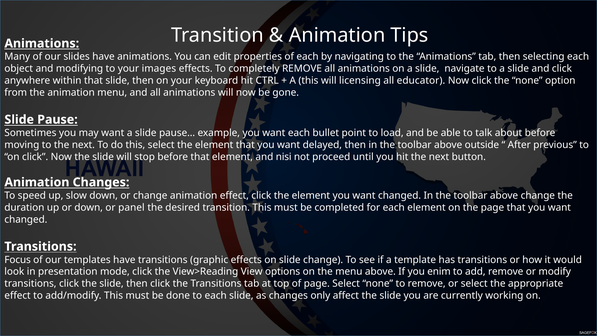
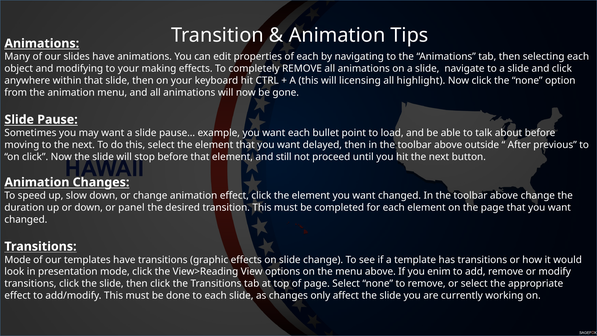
images: images -> making
educator: educator -> highlight
nisi: nisi -> still
Focus at (18, 260): Focus -> Mode
